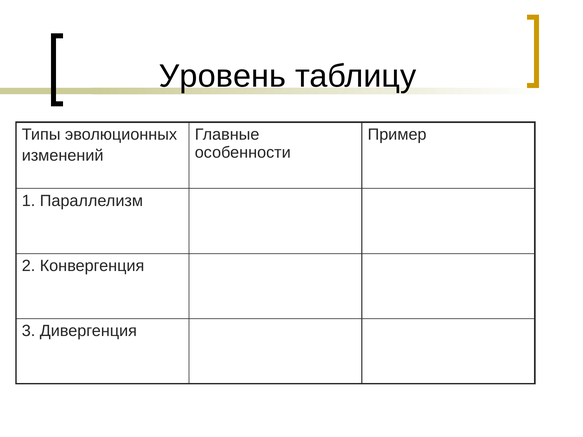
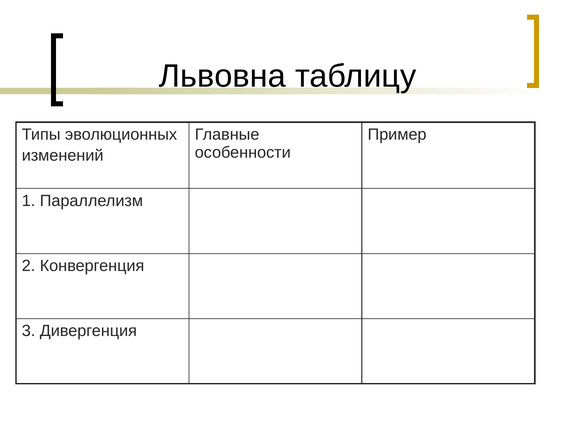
Уровень: Уровень -> Львовна
